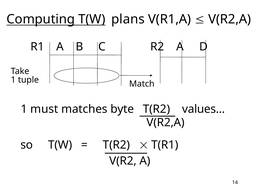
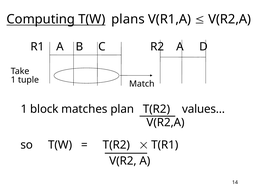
must: must -> block
byte: byte -> plan
